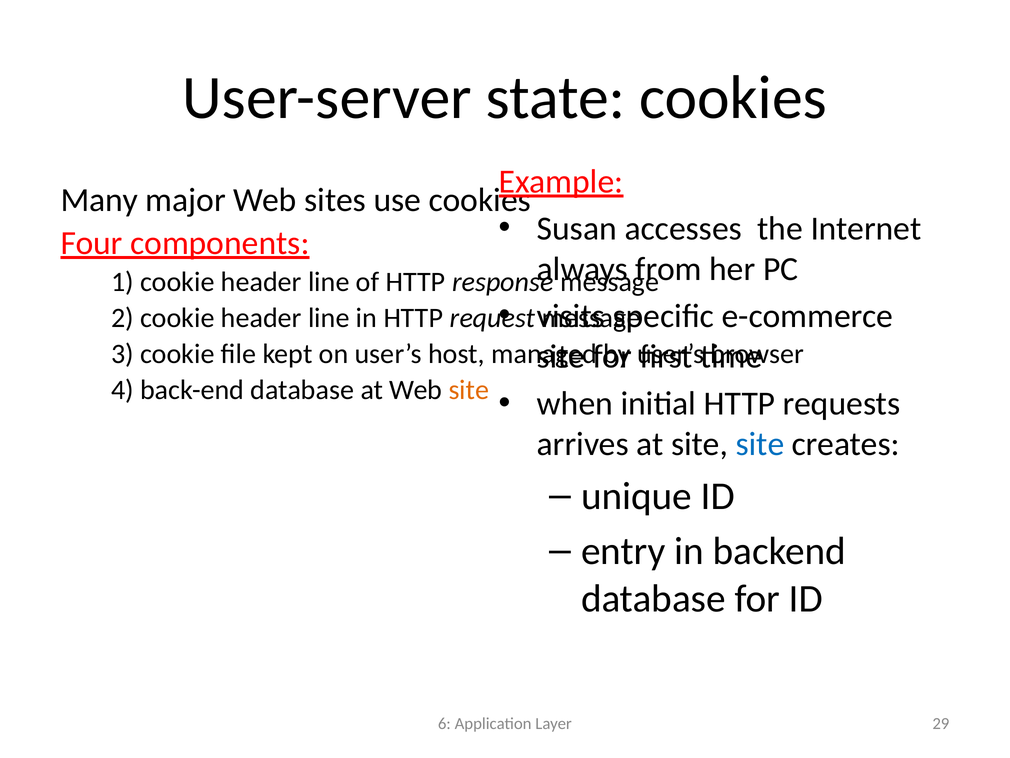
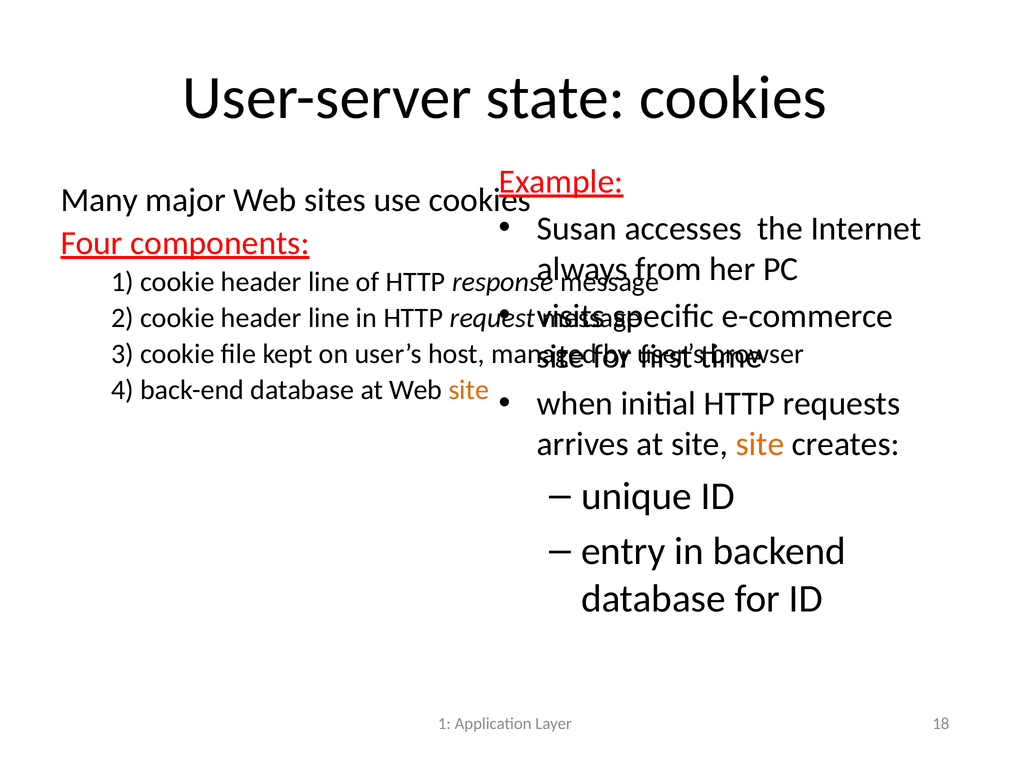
site at (760, 444) colour: blue -> orange
6 at (444, 723): 6 -> 1
29: 29 -> 18
